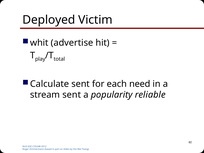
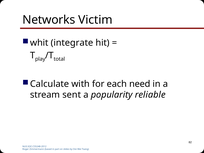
Deployed: Deployed -> Networks
advertise: advertise -> integrate
Calculate sent: sent -> with
